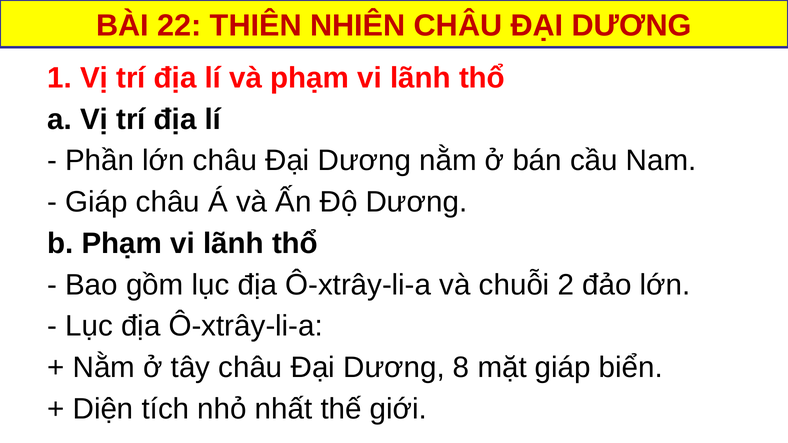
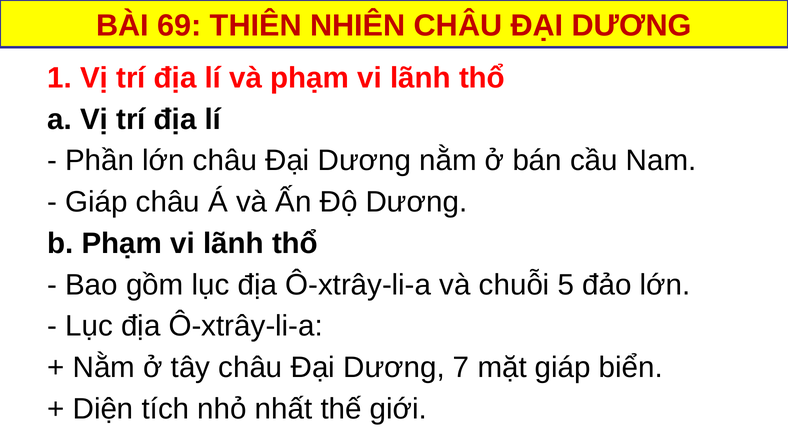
22: 22 -> 69
2: 2 -> 5
8: 8 -> 7
